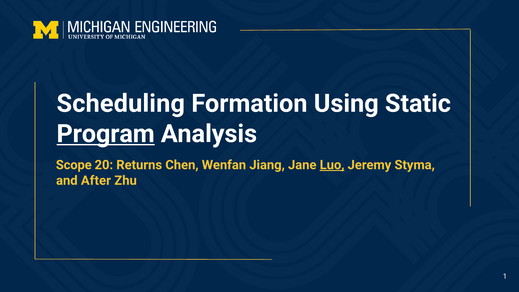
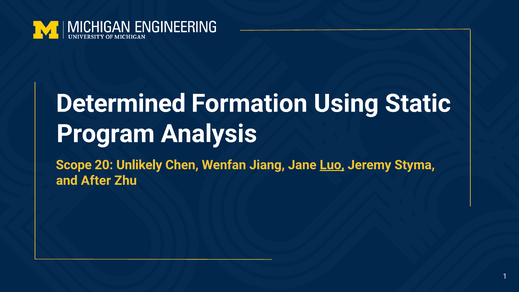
Scheduling: Scheduling -> Determined
Program underline: present -> none
Returns: Returns -> Unlikely
